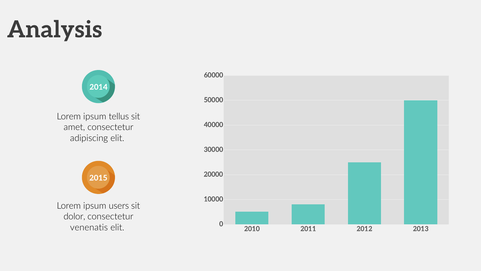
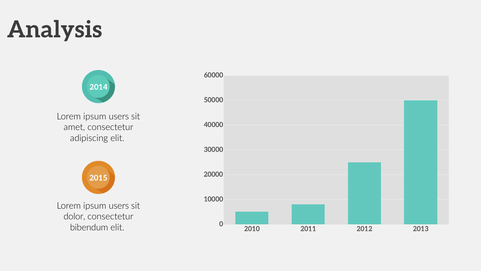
tellus at (119, 116): tellus -> users
venenatis: venenatis -> bibendum
